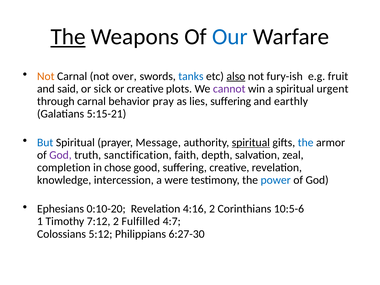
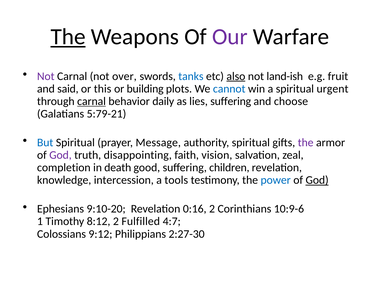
Our colour: blue -> purple
Not at (46, 76) colour: orange -> purple
fury-ish: fury-ish -> land-ish
sick: sick -> this
or creative: creative -> building
cannot colour: purple -> blue
carnal at (92, 101) underline: none -> present
pray: pray -> daily
earthly: earthly -> choose
5:15-21: 5:15-21 -> 5:79-21
spiritual at (251, 143) underline: present -> none
the at (306, 143) colour: blue -> purple
sanctification: sanctification -> disappointing
depth: depth -> vision
chose: chose -> death
suffering creative: creative -> children
were: were -> tools
God at (317, 180) underline: none -> present
0:10-20: 0:10-20 -> 9:10-20
4:16: 4:16 -> 0:16
10:5-6: 10:5-6 -> 10:9-6
7:12: 7:12 -> 8:12
5:12: 5:12 -> 9:12
6:27-30: 6:27-30 -> 2:27-30
